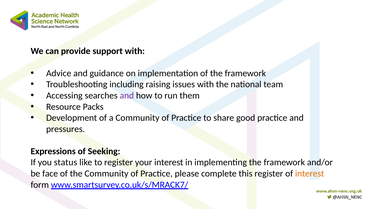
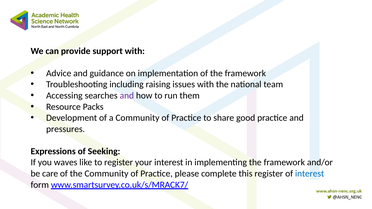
status: status -> waves
face: face -> care
interest at (310, 174) colour: orange -> blue
